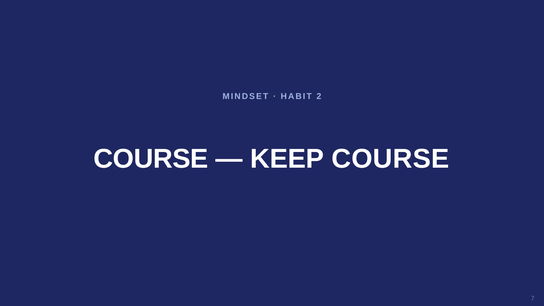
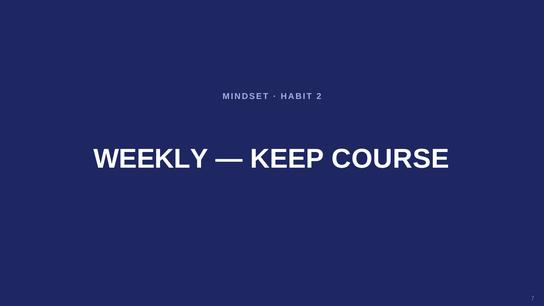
COURSE at (151, 159): COURSE -> WEEKLY
